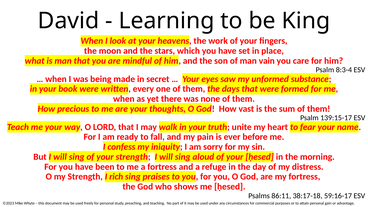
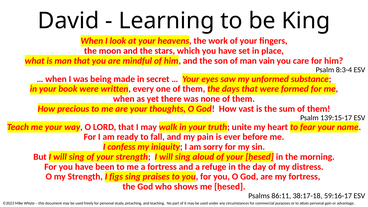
rich: rich -> figs
